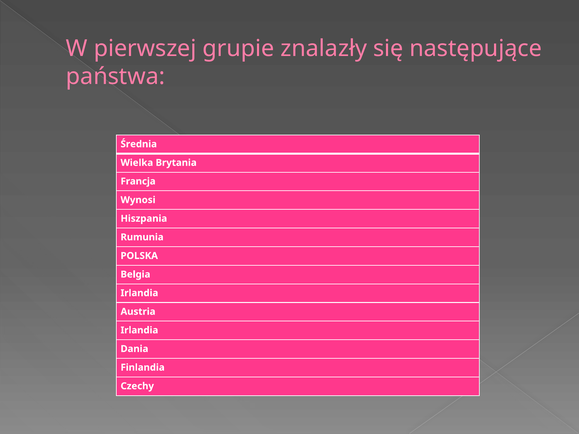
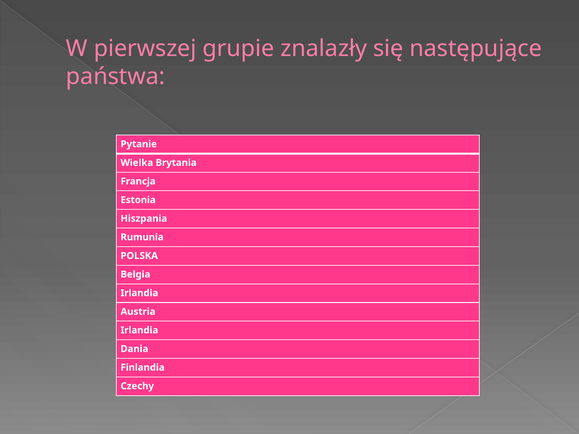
Średnia: Średnia -> Pytanie
Wynosi: Wynosi -> Estonia
